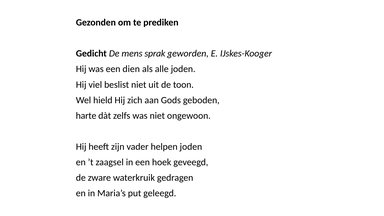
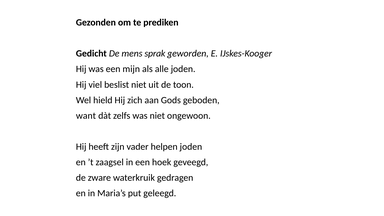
dien: dien -> mijn
harte: harte -> want
